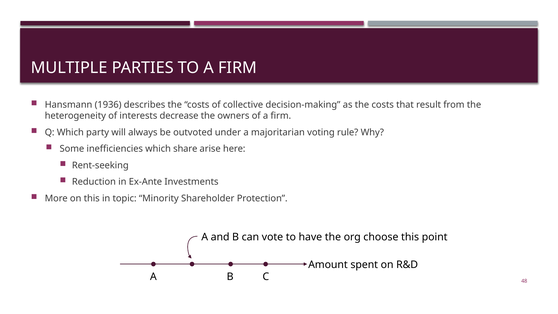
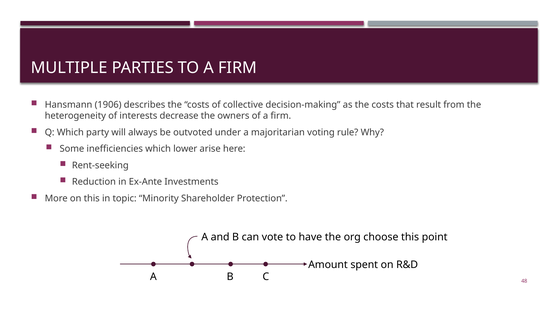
1936: 1936 -> 1906
share: share -> lower
